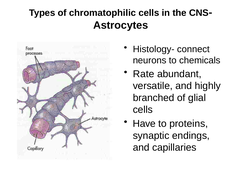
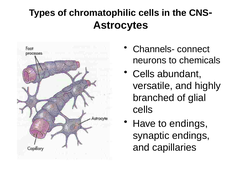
Histology-: Histology- -> Channels-
Rate at (144, 74): Rate -> Cells
to proteins: proteins -> endings
